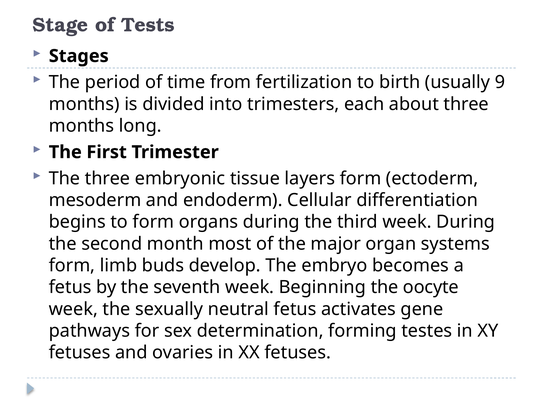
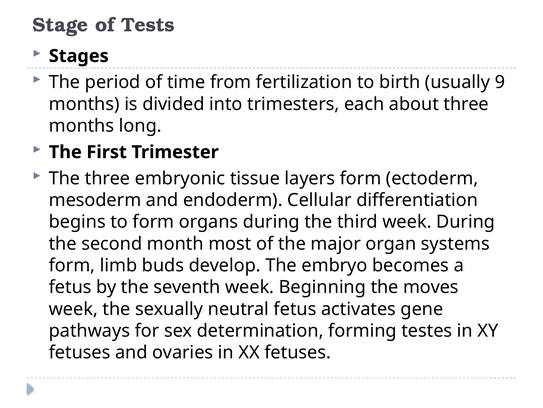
oocyte: oocyte -> moves
